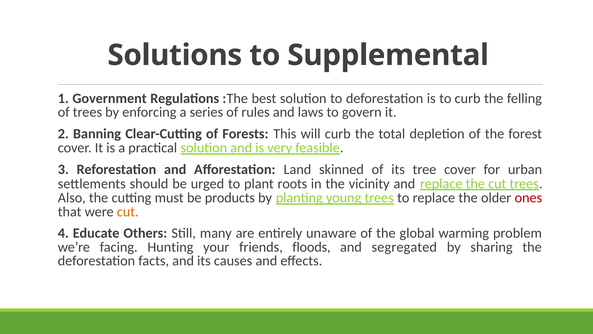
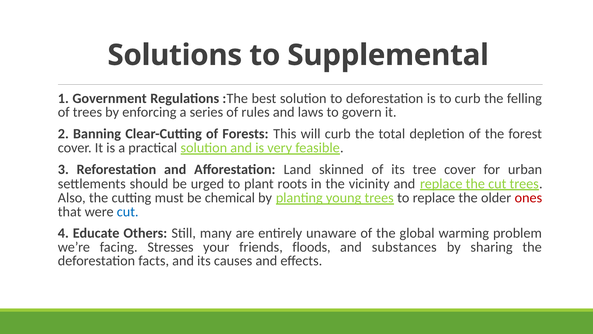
products: products -> chemical
cut at (128, 211) colour: orange -> blue
Hunting: Hunting -> Stresses
segregated: segregated -> substances
